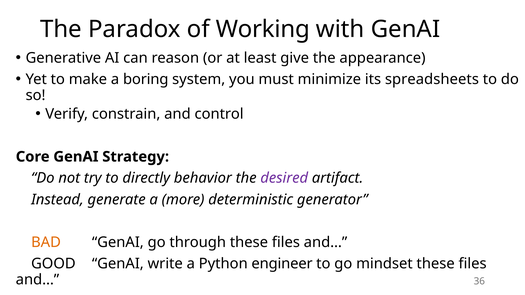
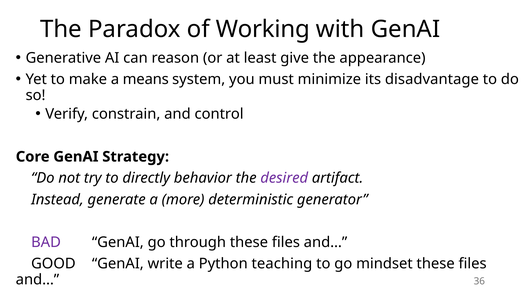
boring: boring -> means
spreadsheets: spreadsheets -> disadvantage
BAD colour: orange -> purple
engineer: engineer -> teaching
